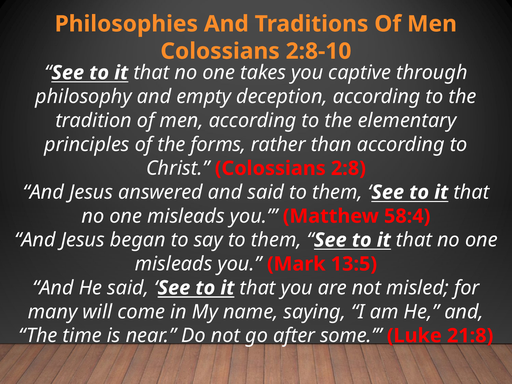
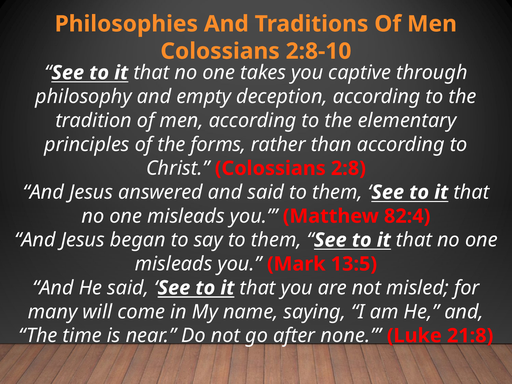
58:4: 58:4 -> 82:4
some: some -> none
